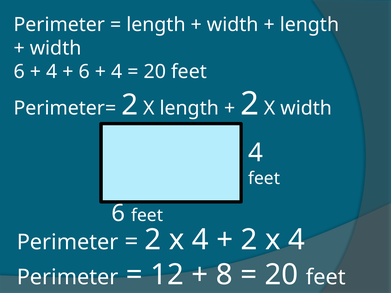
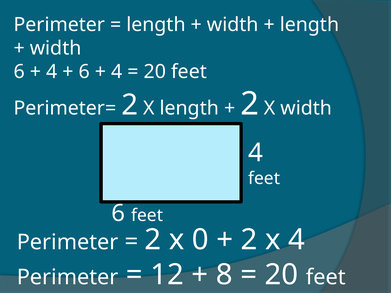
4 at (200, 240): 4 -> 0
